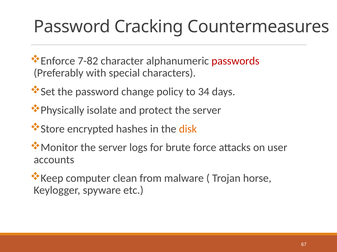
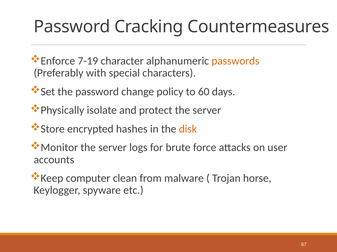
7-82: 7-82 -> 7-19
passwords colour: red -> orange
34: 34 -> 60
